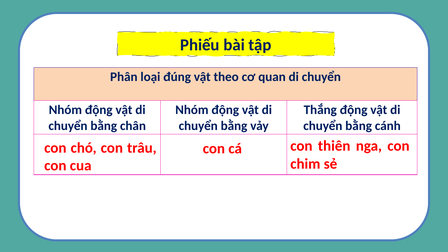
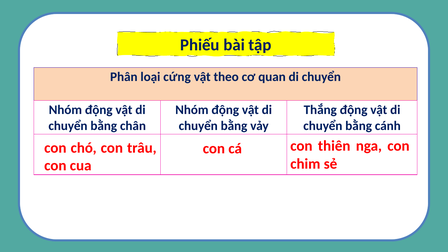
đúng: đúng -> cứng
